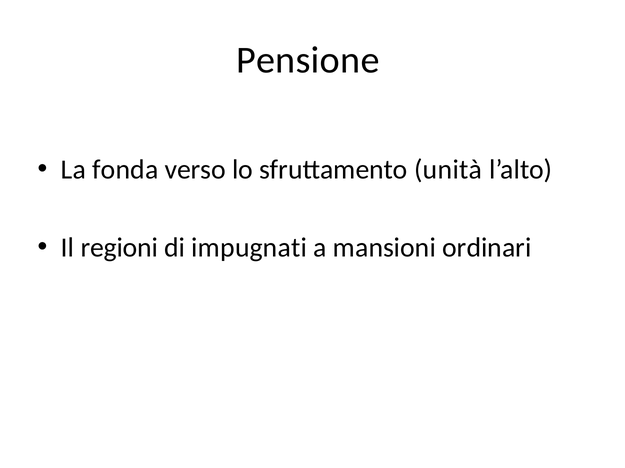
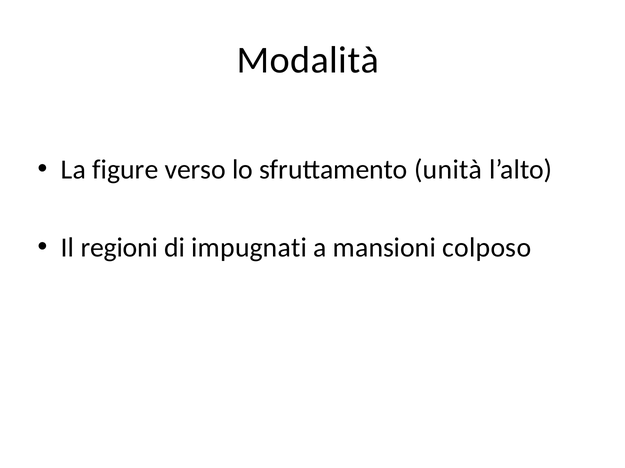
Pensione: Pensione -> Modalità
fonda: fonda -> figure
ordinari: ordinari -> colposo
